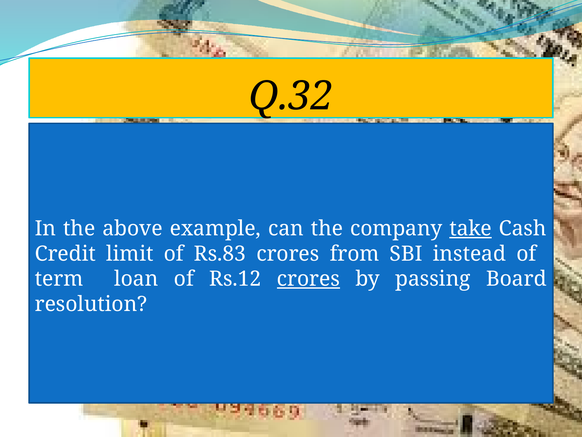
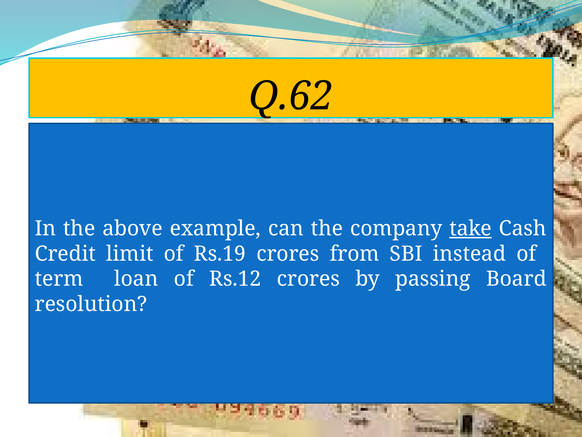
Q.32: Q.32 -> Q.62
Rs.83: Rs.83 -> Rs.19
crores at (308, 279) underline: present -> none
